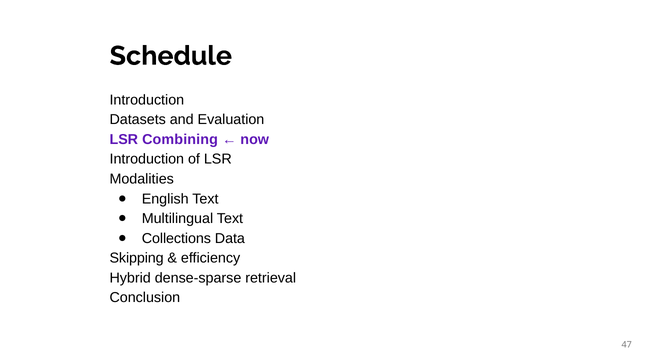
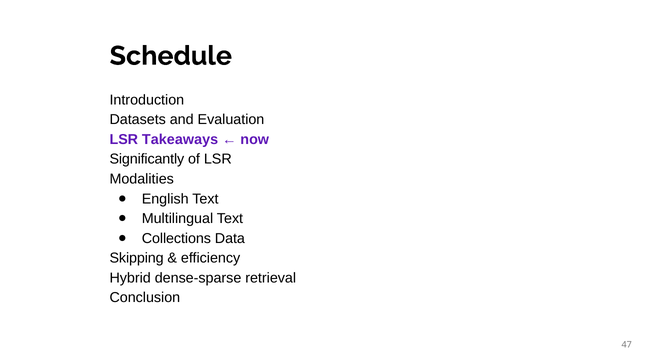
Combining: Combining -> Takeaways
Introduction at (147, 159): Introduction -> Significantly
